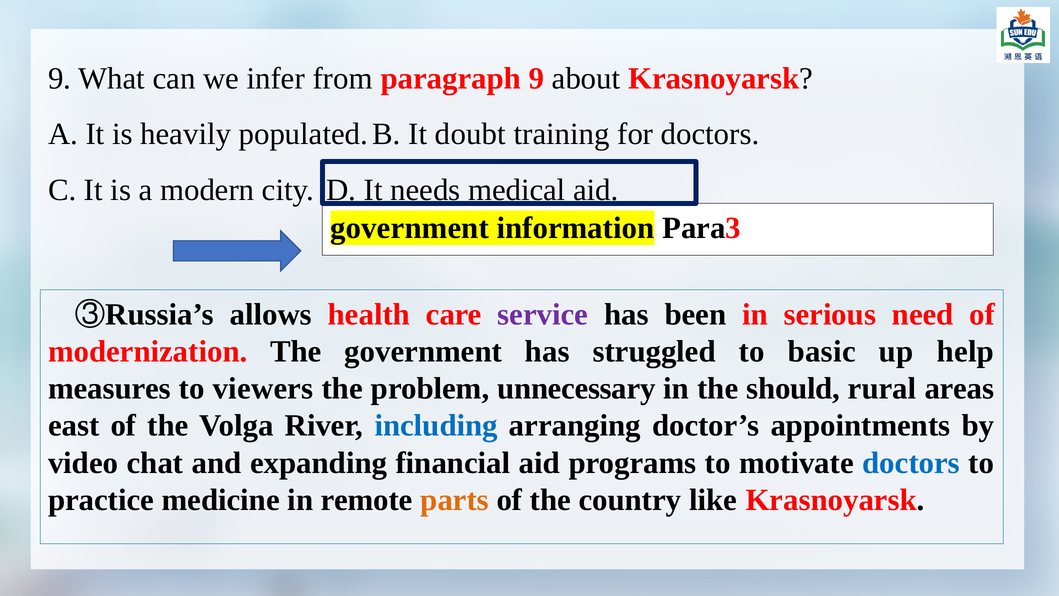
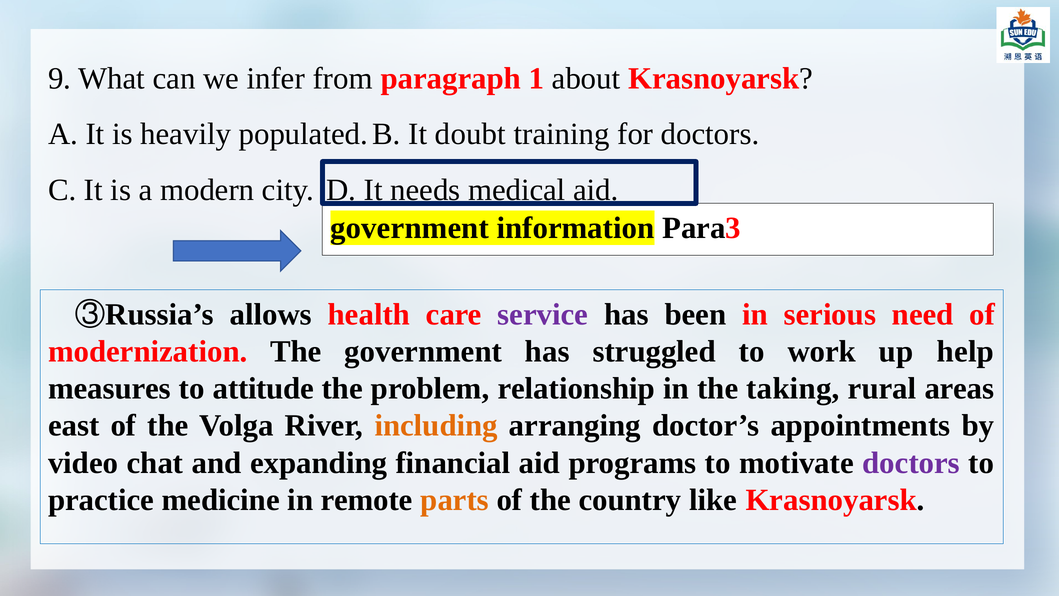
paragraph 9: 9 -> 1
basic: basic -> work
viewers: viewers -> attitude
unnecessary: unnecessary -> relationship
should: should -> taking
including colour: blue -> orange
doctors at (911, 463) colour: blue -> purple
